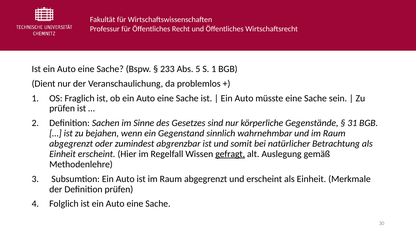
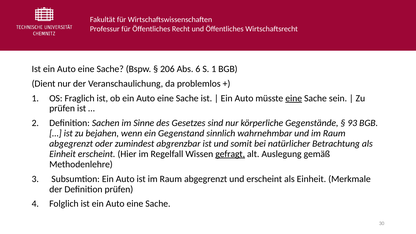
233: 233 -> 206
5: 5 -> 6
eine at (294, 98) underline: none -> present
31: 31 -> 93
